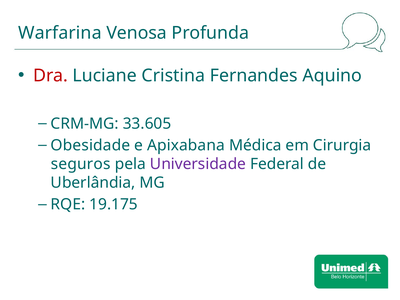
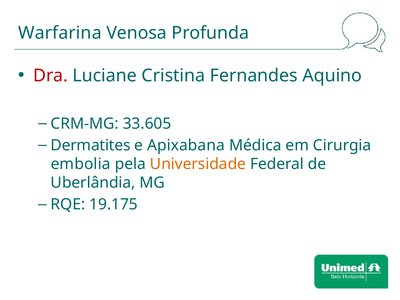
Obesidade: Obesidade -> Dermatites
seguros: seguros -> embolia
Universidade colour: purple -> orange
